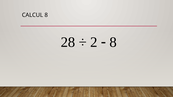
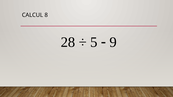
2: 2 -> 5
8 at (113, 42): 8 -> 9
